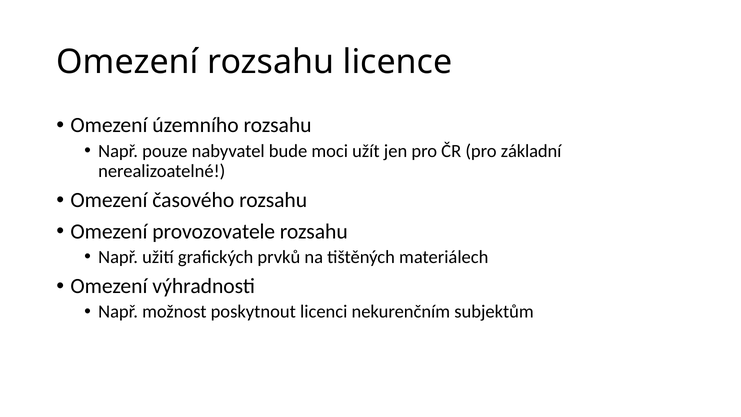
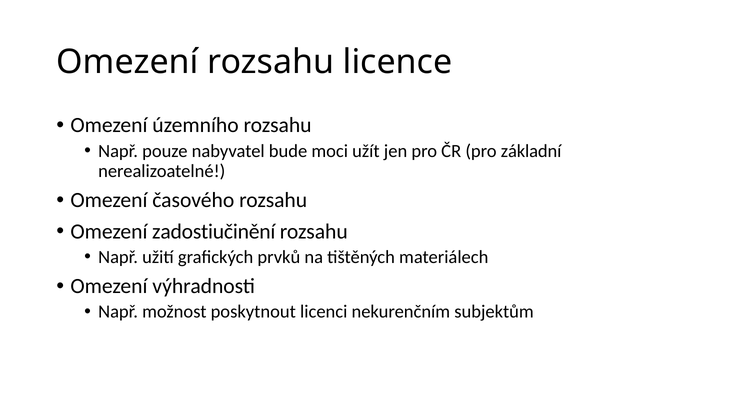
provozovatele: provozovatele -> zadostiučinění
